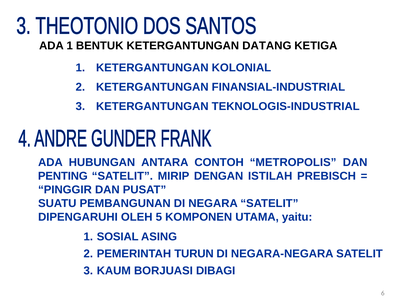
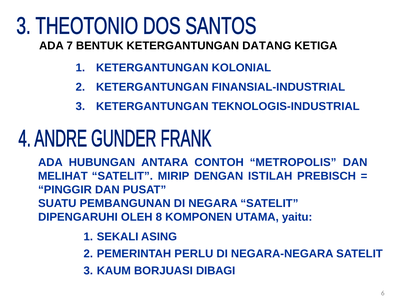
ADA 1: 1 -> 7
PENTING: PENTING -> MELIHAT
5: 5 -> 8
SOSIAL: SOSIAL -> SEKALI
TURUN: TURUN -> PERLU
